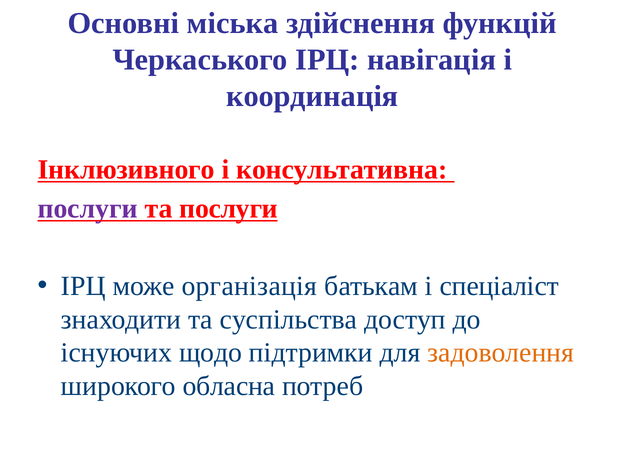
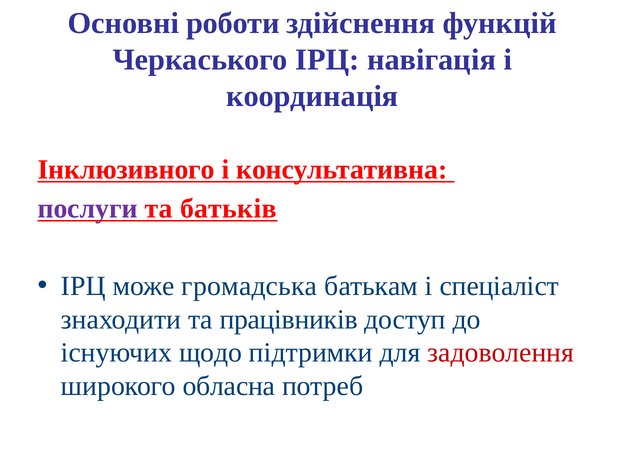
міська: міська -> роботи
та послуги: послуги -> батьків
організація: організація -> громадська
суспільства: суспільства -> працівників
задоволення colour: orange -> red
